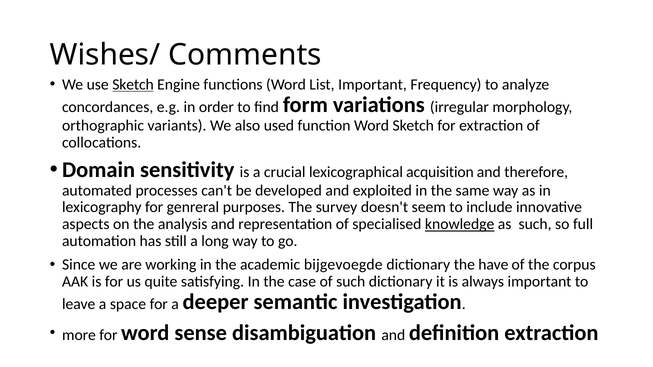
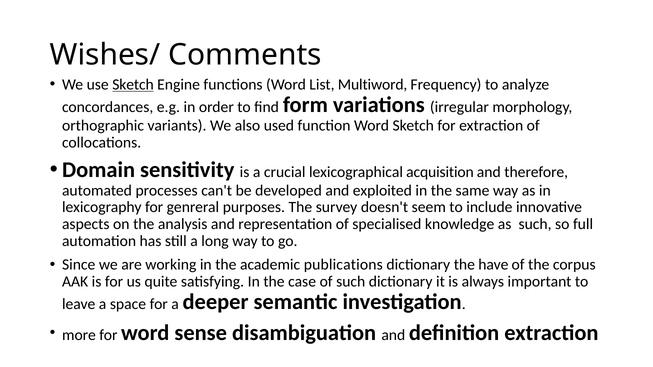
List Important: Important -> Multiword
knowledge underline: present -> none
bijgevoegde: bijgevoegde -> publications
